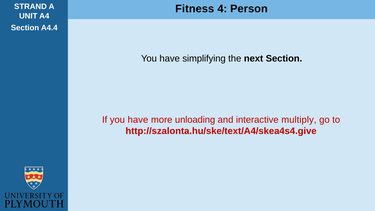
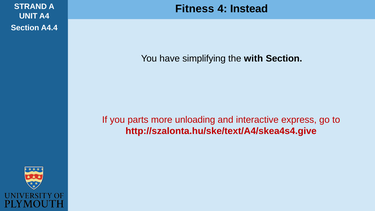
Person: Person -> Instead
next: next -> with
If you have: have -> parts
multiply: multiply -> express
